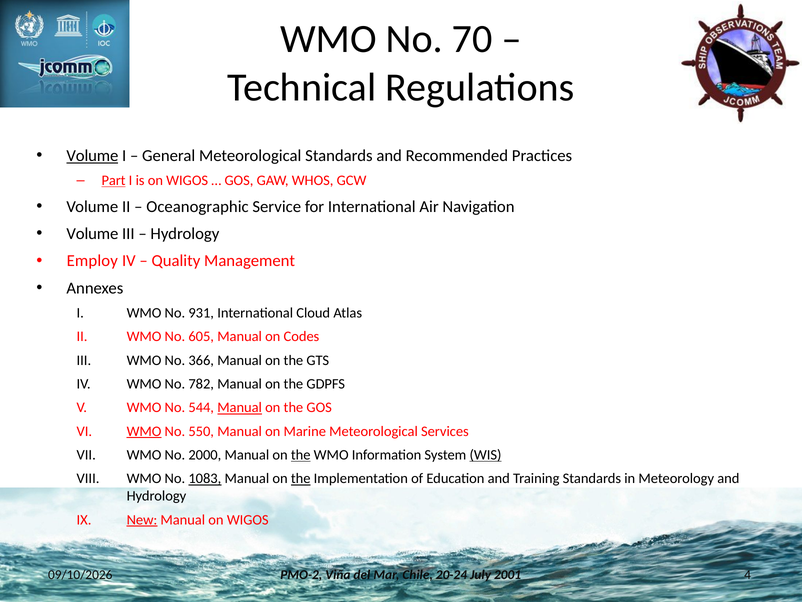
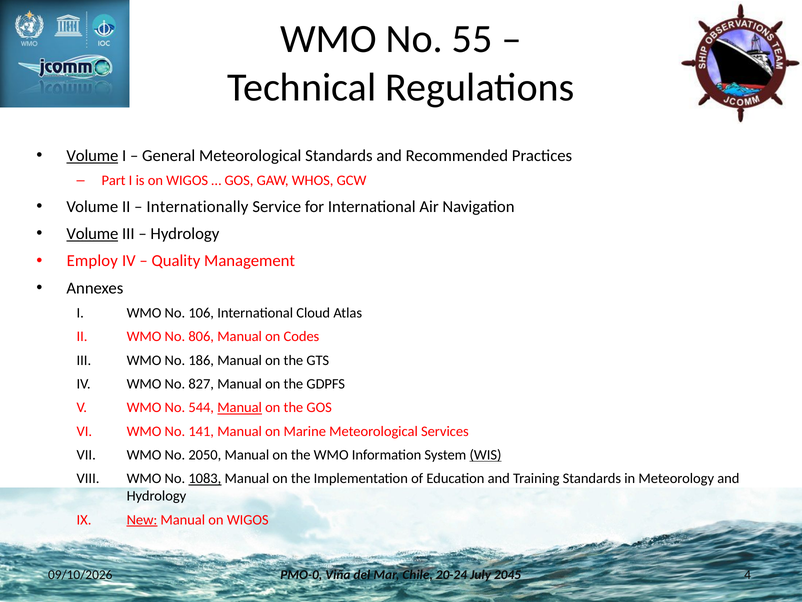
70: 70 -> 55
Part underline: present -> none
Oceanographic: Oceanographic -> Internationally
Volume at (92, 234) underline: none -> present
931: 931 -> 106
605: 605 -> 806
366: 366 -> 186
782: 782 -> 827
WMO at (144, 431) underline: present -> none
550: 550 -> 141
2000: 2000 -> 2050
the at (301, 455) underline: present -> none
the at (301, 478) underline: present -> none
PMO-2: PMO-2 -> PMO-0
2001: 2001 -> 2045
